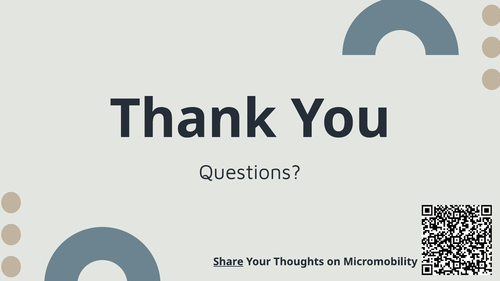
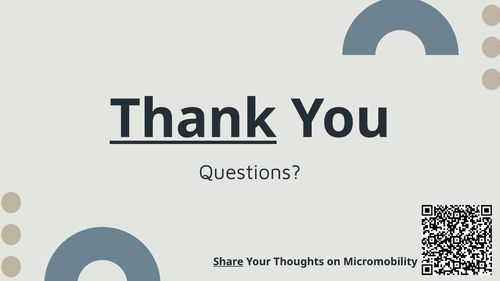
Thank underline: none -> present
